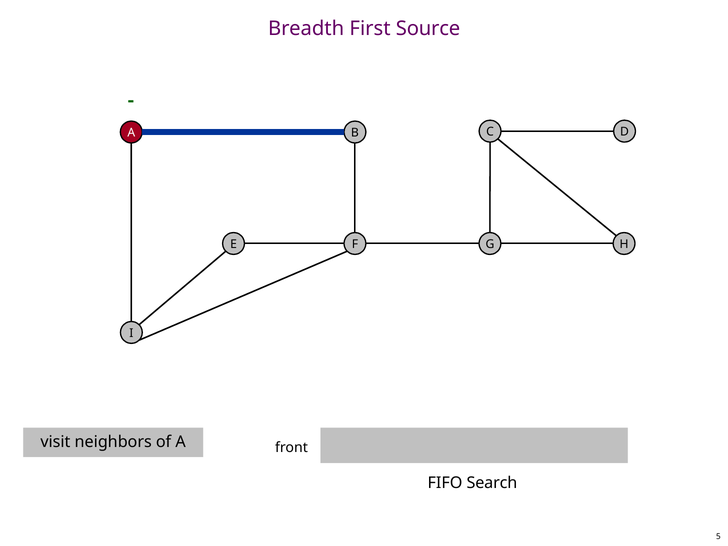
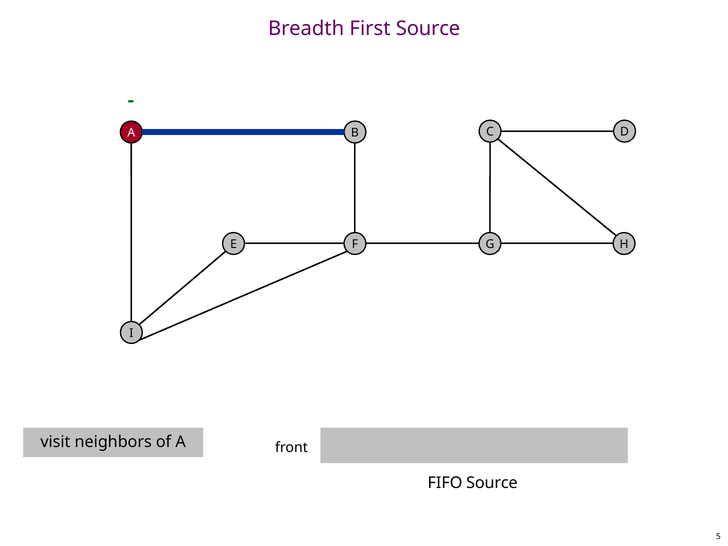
FIFO Search: Search -> Source
